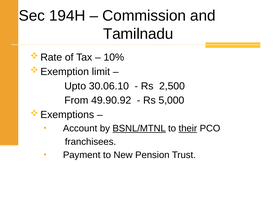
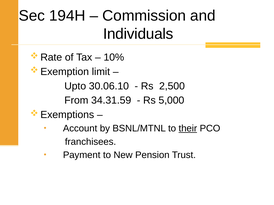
Tamilnadu: Tamilnadu -> Individuals
49.90.92: 49.90.92 -> 34.31.59
BSNL/MTNL underline: present -> none
